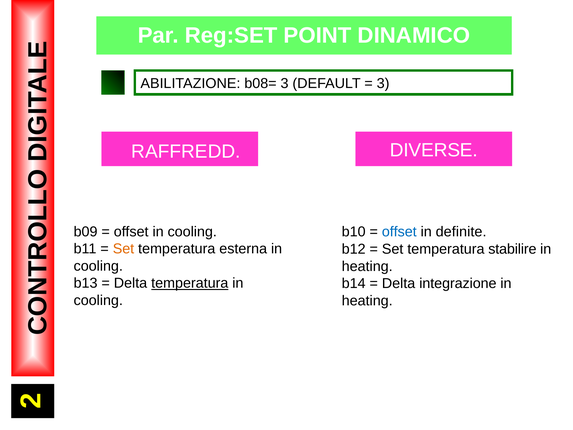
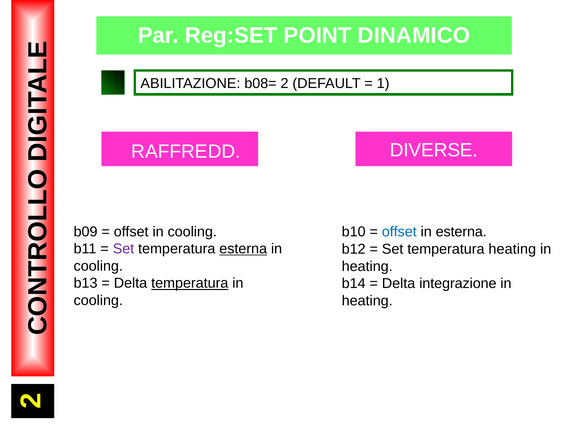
b08= 3: 3 -> 2
3 at (383, 83): 3 -> 1
in definite: definite -> esterna
Set at (123, 249) colour: orange -> purple
esterna at (243, 249) underline: none -> present
temperatura stabilire: stabilire -> heating
